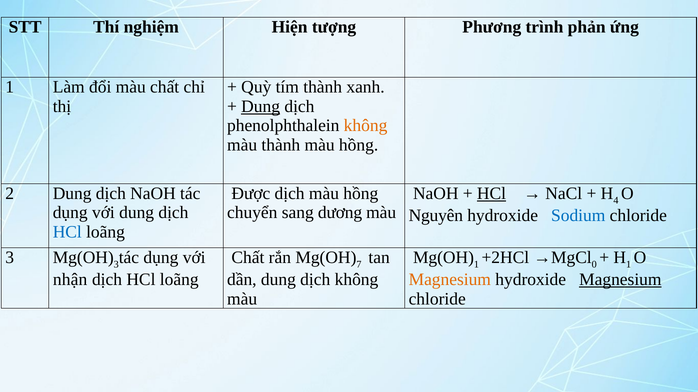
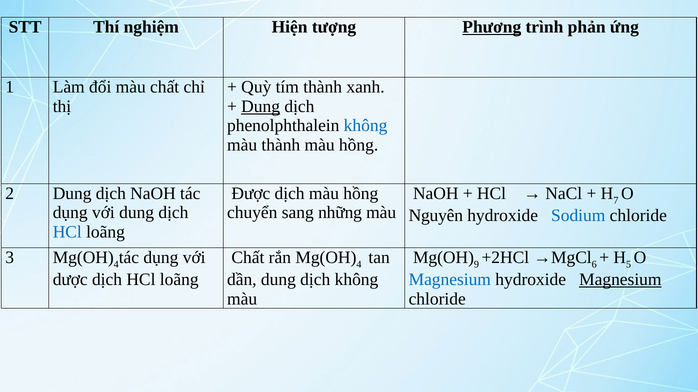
Phương underline: none -> present
không at (366, 126) colour: orange -> blue
HCl at (492, 194) underline: present -> none
4: 4 -> 7
dương: dương -> những
3 at (116, 265): 3 -> 4
7 at (359, 265): 7 -> 4
1 at (477, 265): 1 -> 9
0: 0 -> 6
1 at (629, 265): 1 -> 5
nhận: nhận -> dược
Magnesium at (450, 280) colour: orange -> blue
